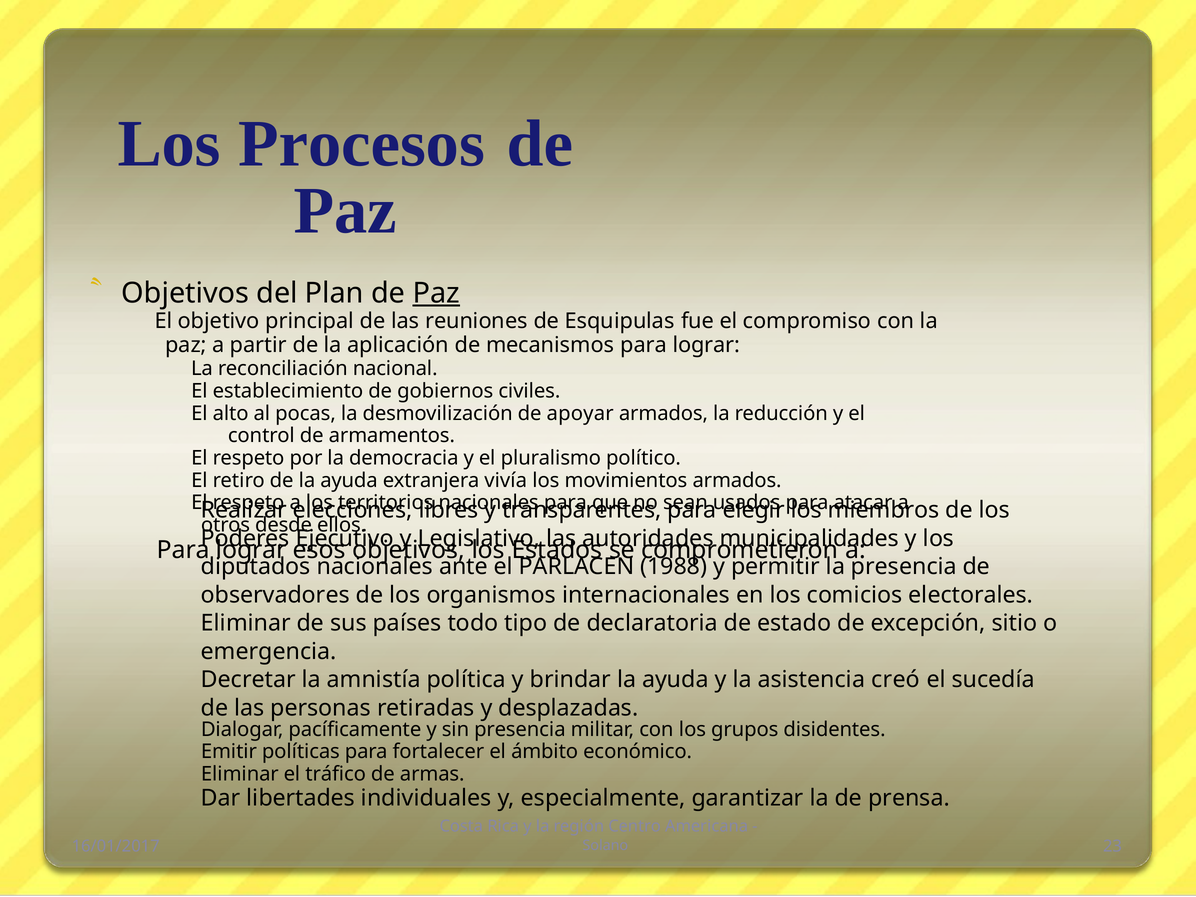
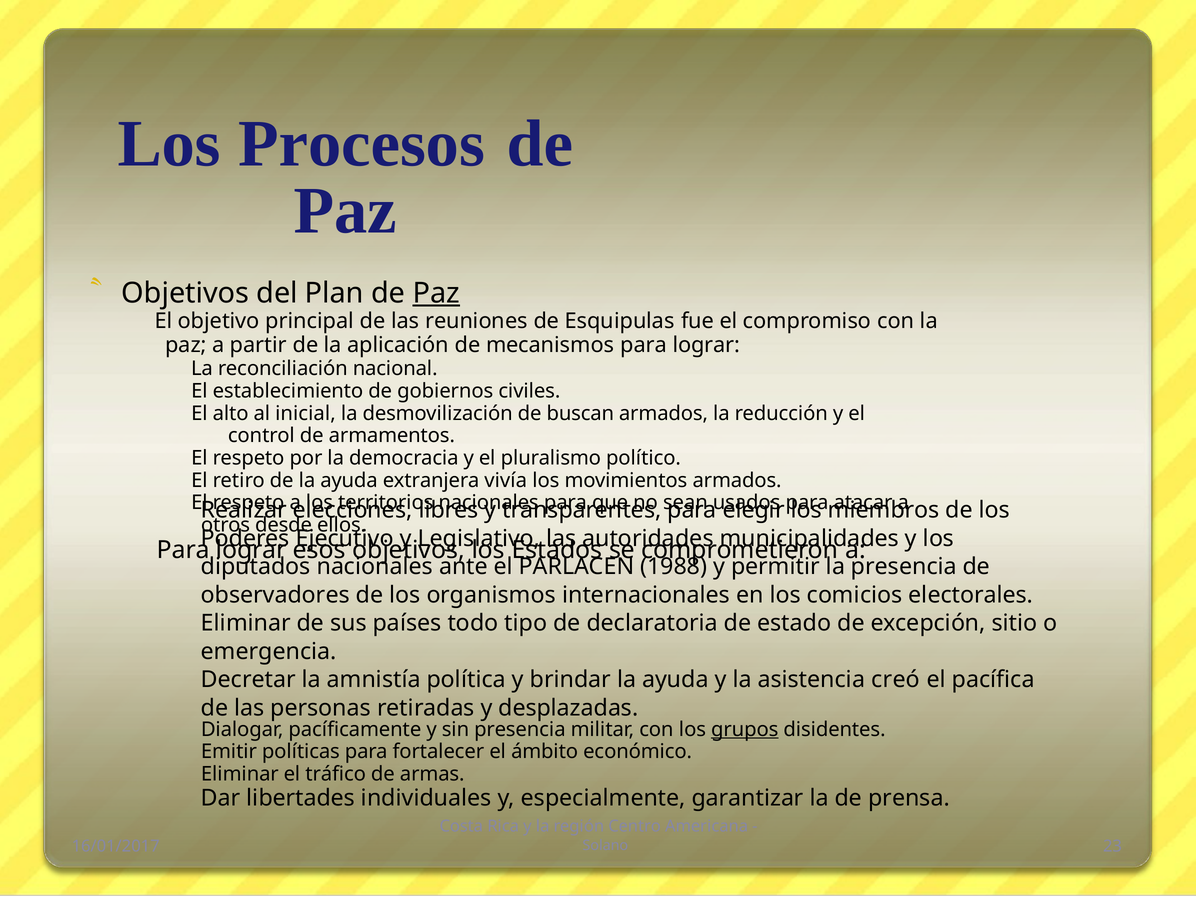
pocas: pocas -> inicial
apoyar: apoyar -> buscan
sucedía: sucedía -> pacífica
grupos underline: none -> present
